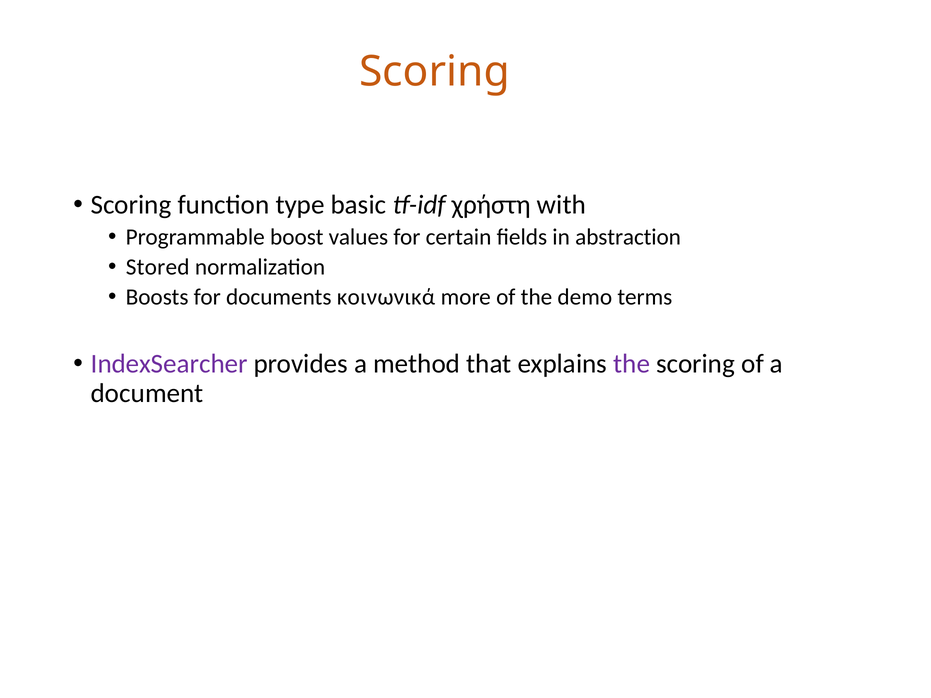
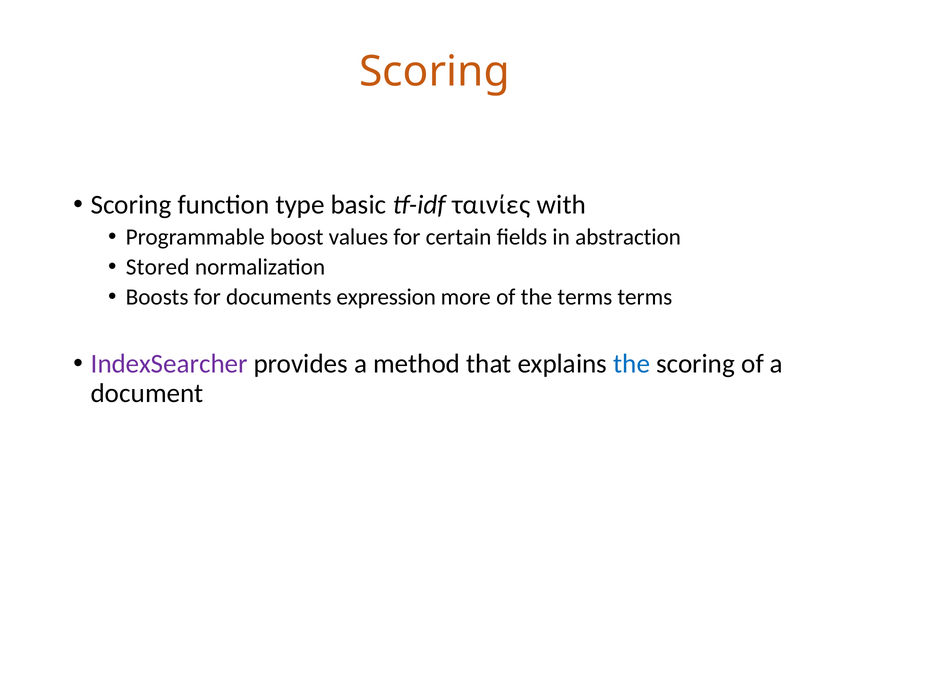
χρήστη: χρήστη -> ταινίες
κοινωνικά: κοινωνικά -> expression
the demo: demo -> terms
the at (632, 364) colour: purple -> blue
